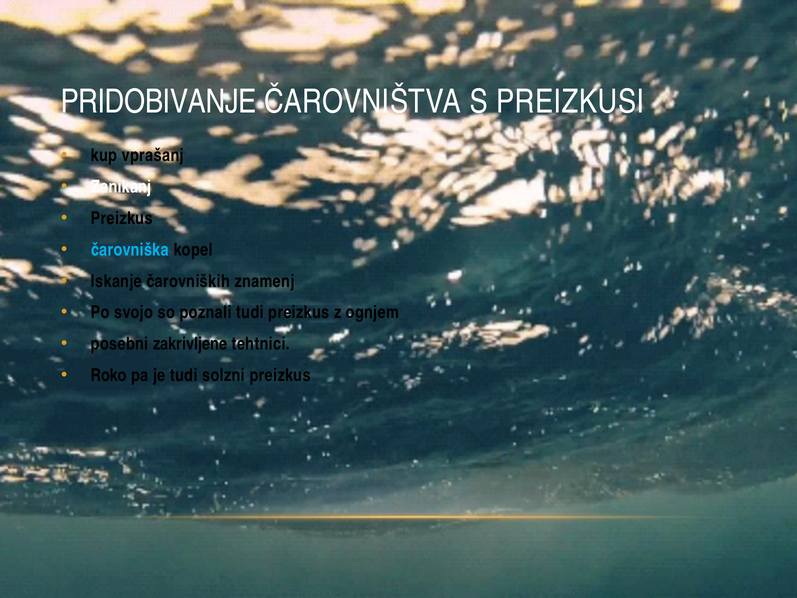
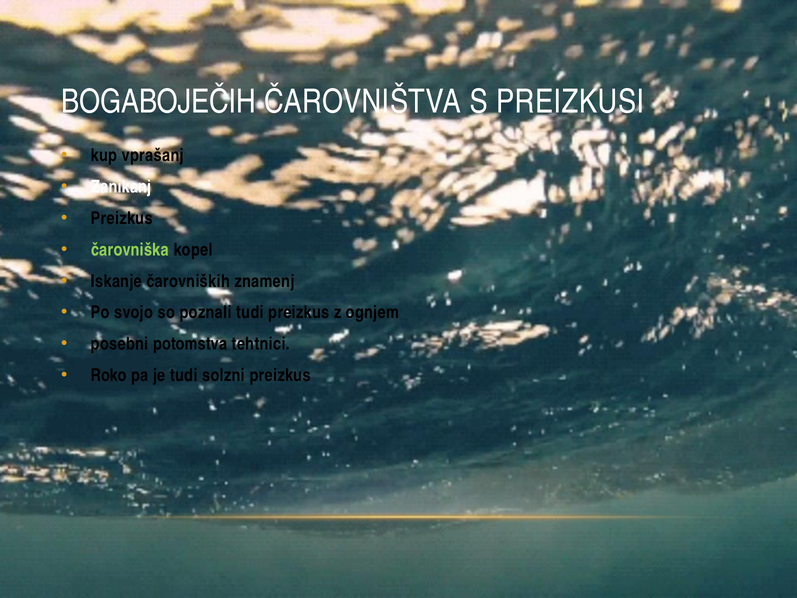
PRIDOBIVANJE: PRIDOBIVANJE -> BOGABOJEČIH
čarovniška colour: light blue -> light green
zakrivljene: zakrivljene -> potomstva
